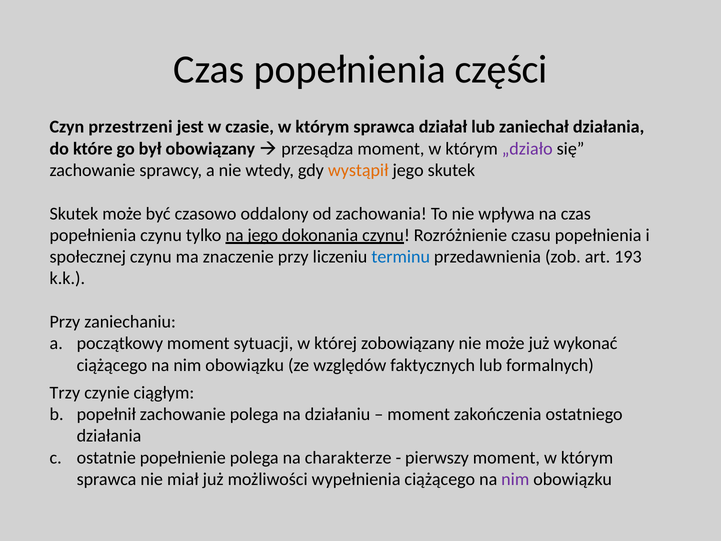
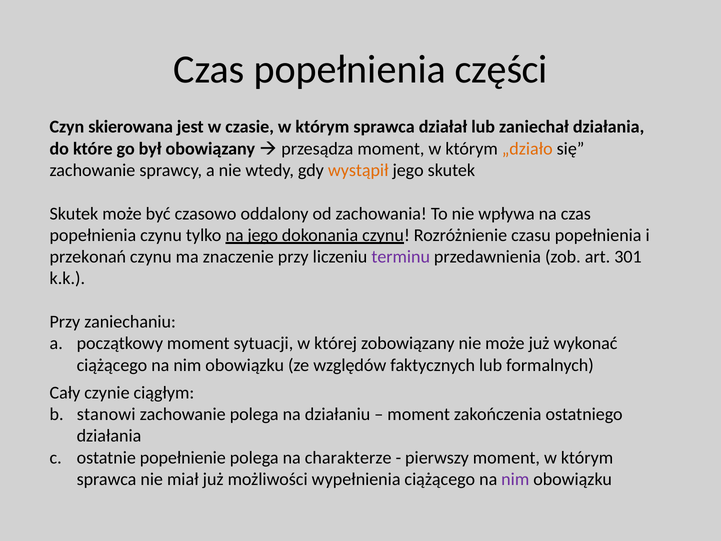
przestrzeni: przestrzeni -> skierowana
„działo colour: purple -> orange
społecznej: społecznej -> przekonań
terminu colour: blue -> purple
193: 193 -> 301
Trzy: Trzy -> Cały
popełnił: popełnił -> stanowi
